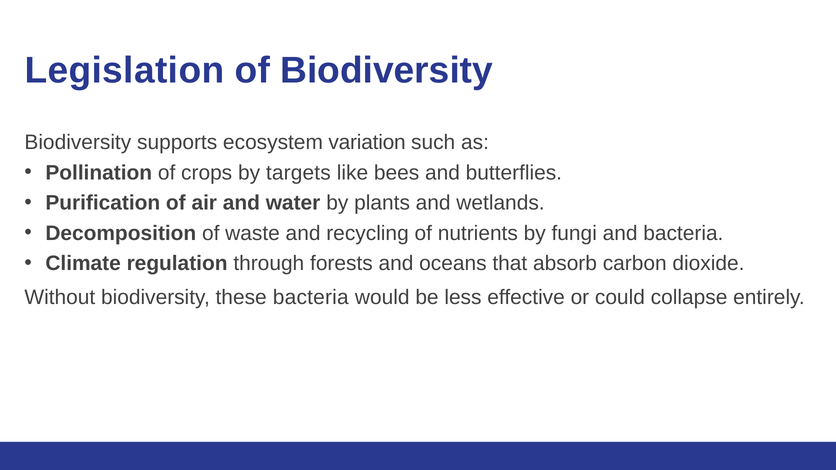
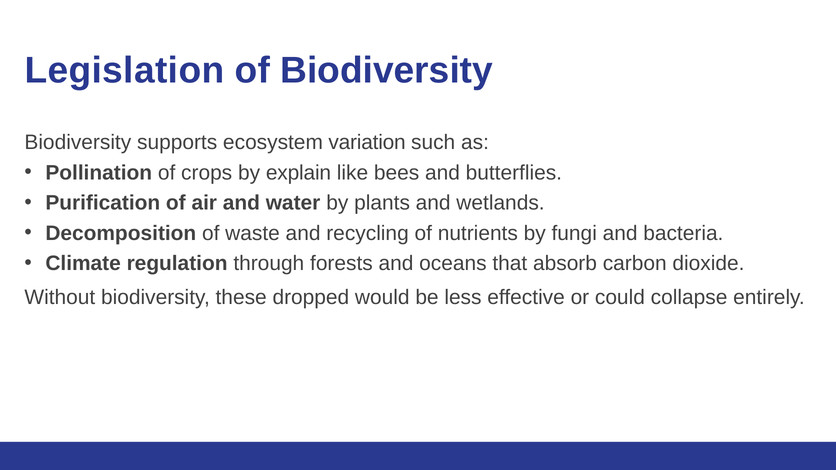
targets: targets -> explain
these bacteria: bacteria -> dropped
